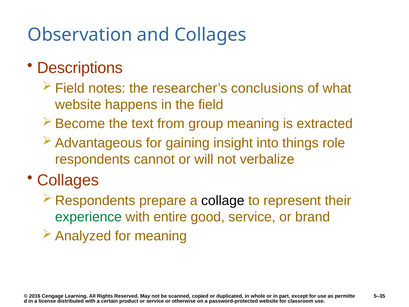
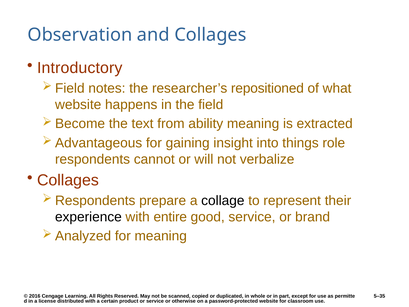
Descriptions: Descriptions -> Introductory
conclusions: conclusions -> repositioned
group: group -> ability
experience colour: green -> black
